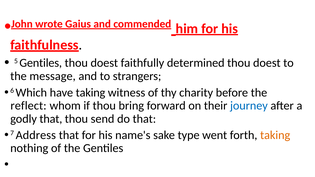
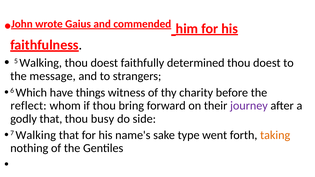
5 Gentiles: Gentiles -> Walking
have taking: taking -> things
journey colour: blue -> purple
send: send -> busy
do that: that -> side
7 Address: Address -> Walking
